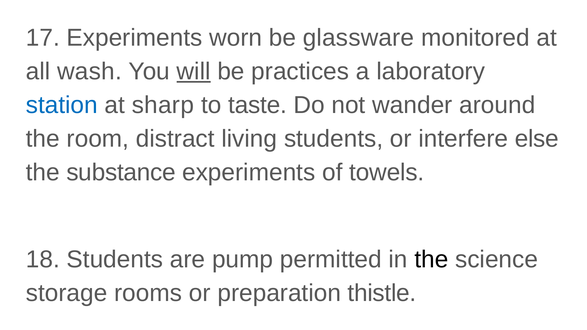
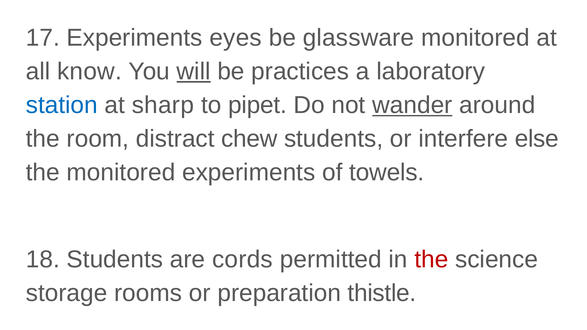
worn: worn -> eyes
wash: wash -> know
taste: taste -> pipet
wander underline: none -> present
living: living -> chew
the substance: substance -> monitored
pump: pump -> cords
the at (431, 260) colour: black -> red
